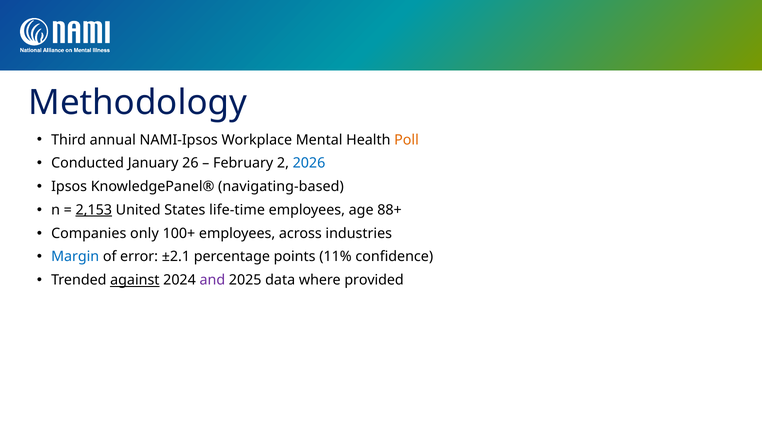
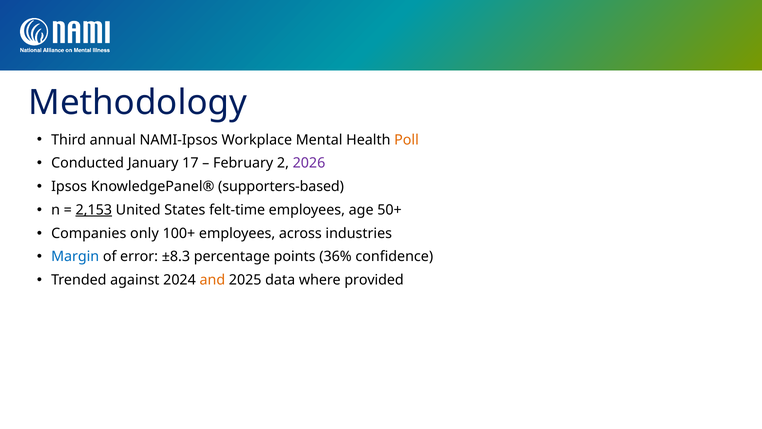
26: 26 -> 17
2026 colour: blue -> purple
navigating-based: navigating-based -> supporters-based
life-time: life-time -> felt-time
88+: 88+ -> 50+
±2.1: ±2.1 -> ±8.3
11%: 11% -> 36%
against underline: present -> none
and colour: purple -> orange
